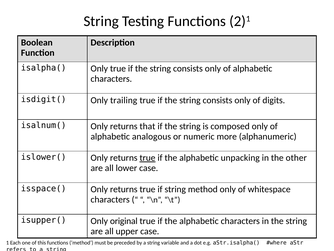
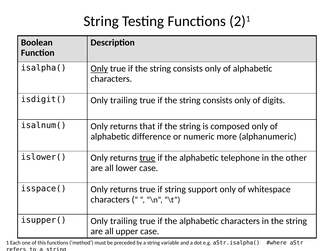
Only at (99, 69) underline: none -> present
analogous: analogous -> difference
unpacking: unpacking -> telephone
string method: method -> support
isupper( Only original: original -> trailing
